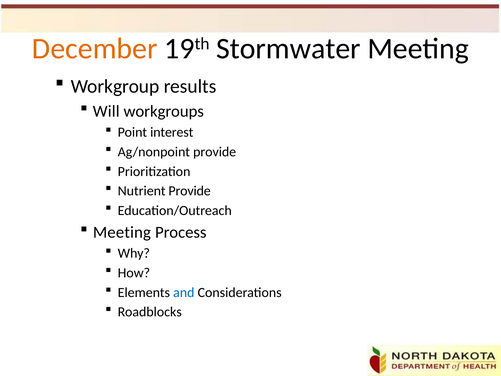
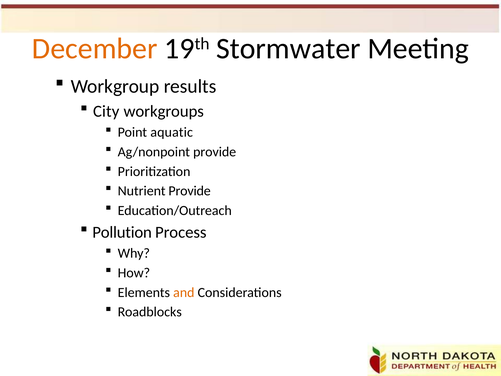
Will: Will -> City
interest: interest -> aquatic
Meeting at (122, 232): Meeting -> Pollution
and colour: blue -> orange
